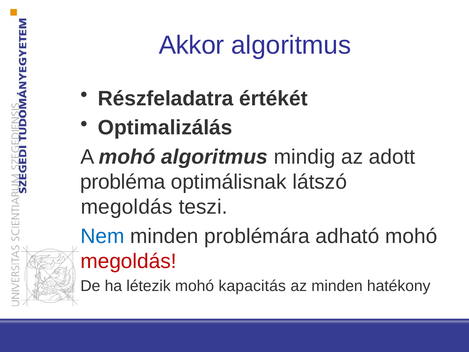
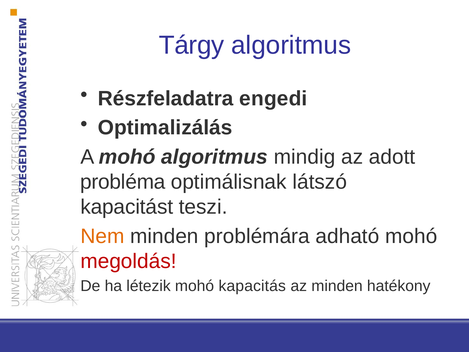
Akkor: Akkor -> Tárgy
értékét: értékét -> engedi
megoldás at (127, 207): megoldás -> kapacitást
Nem colour: blue -> orange
